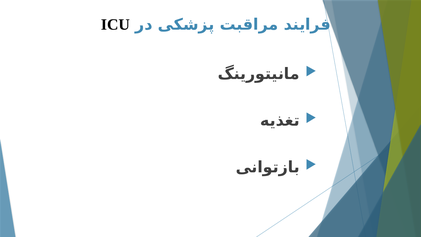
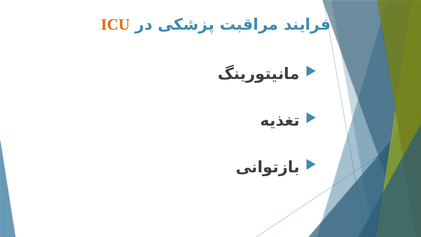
ICU colour: black -> orange
